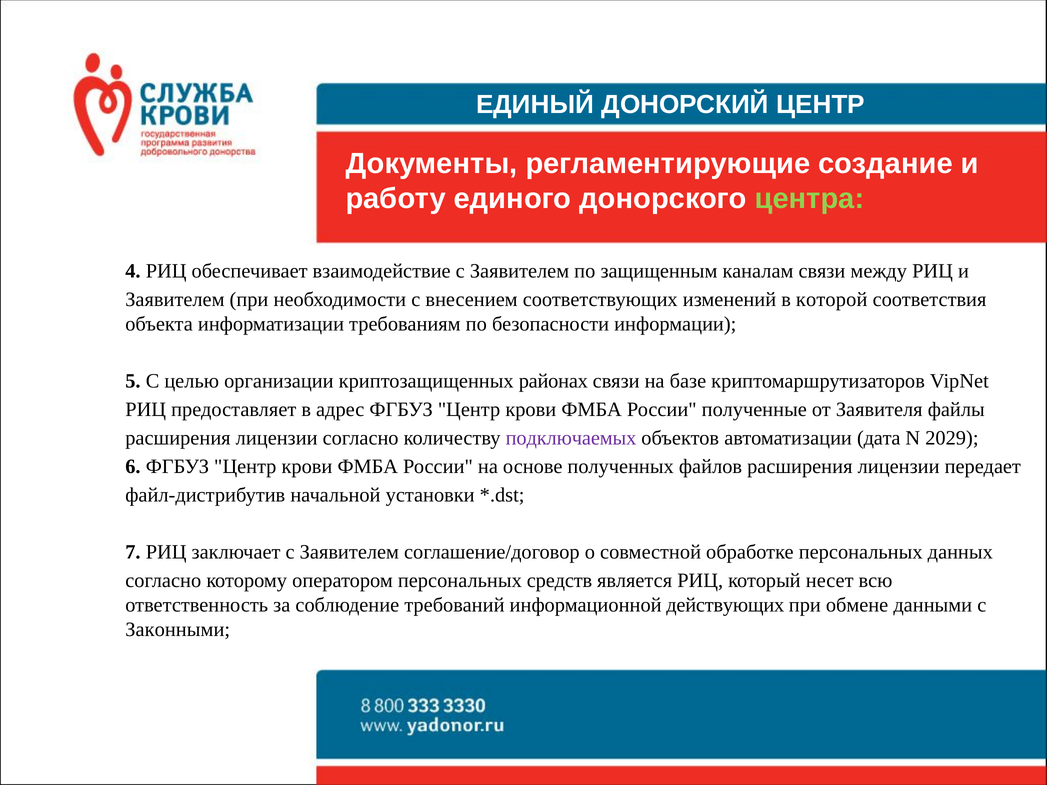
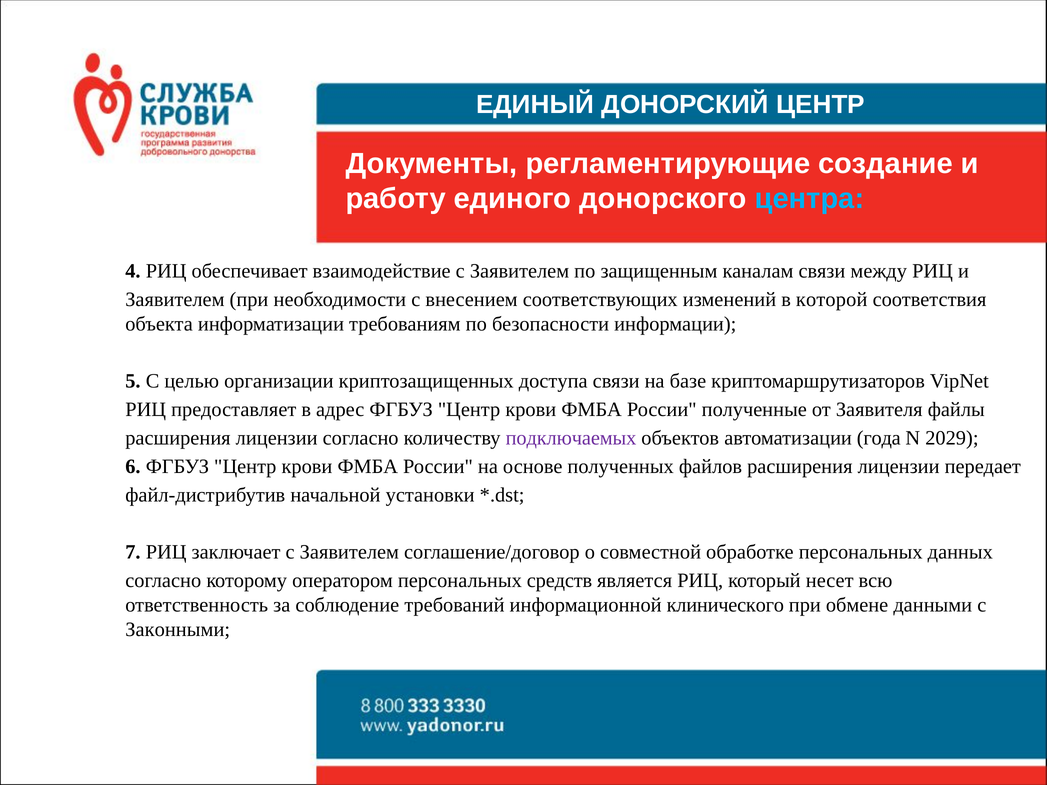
центра colour: light green -> light blue
районах: районах -> доступа
дата: дата -> года
действующих: действующих -> клинического
